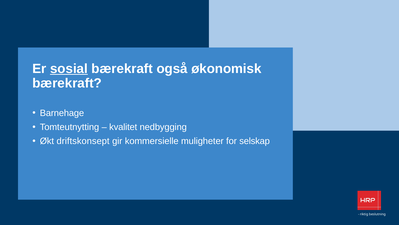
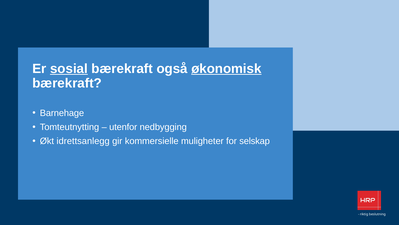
økonomisk underline: none -> present
kvalitet: kvalitet -> utenfor
driftskonsept: driftskonsept -> idrettsanlegg
